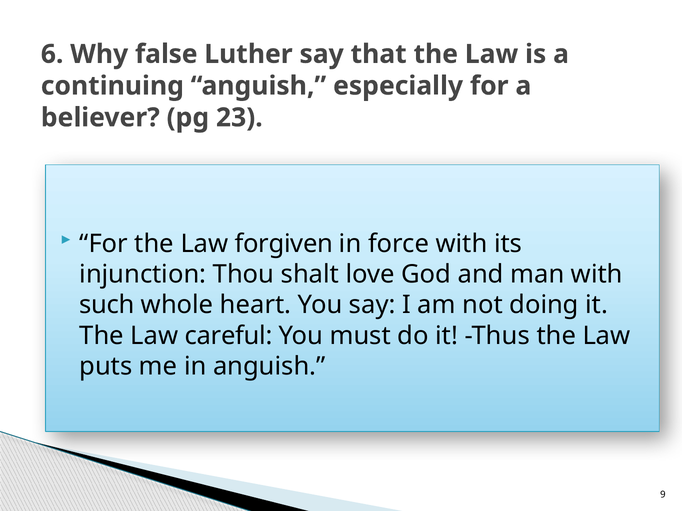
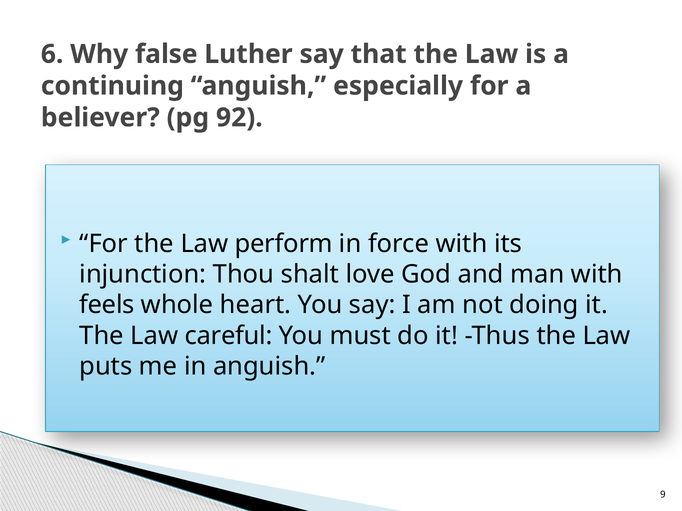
23: 23 -> 92
forgiven: forgiven -> perform
such: such -> feels
